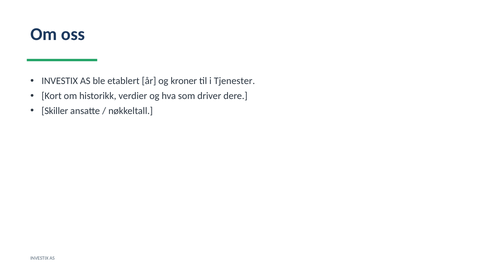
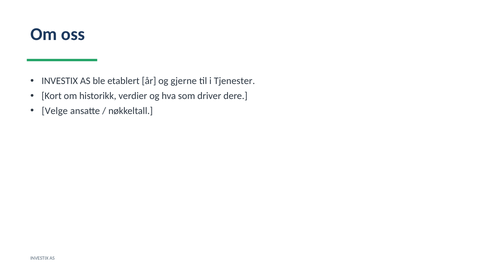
kroner: kroner -> gjerne
Skiller: Skiller -> Velge
